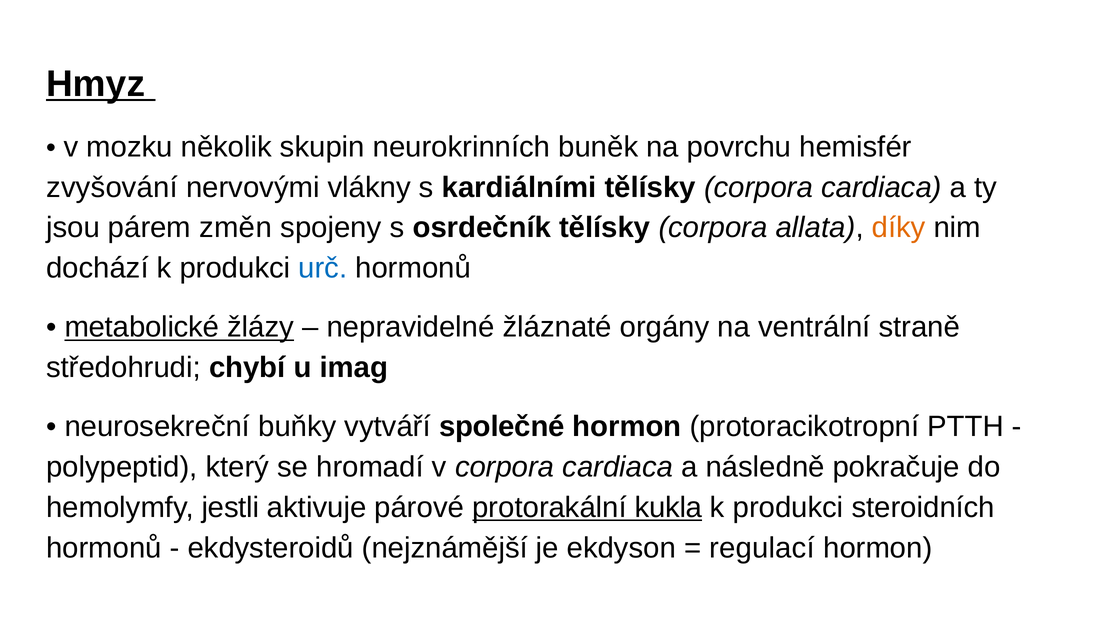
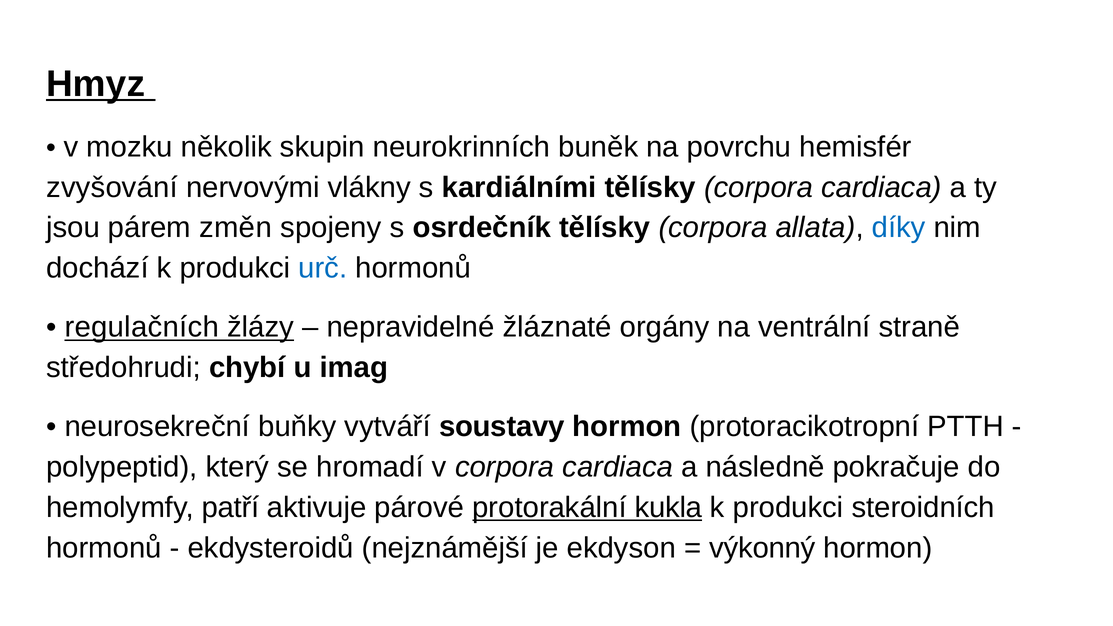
díky colour: orange -> blue
metabolické: metabolické -> regulačních
společné: společné -> soustavy
jestli: jestli -> patří
regulací: regulací -> výkonný
